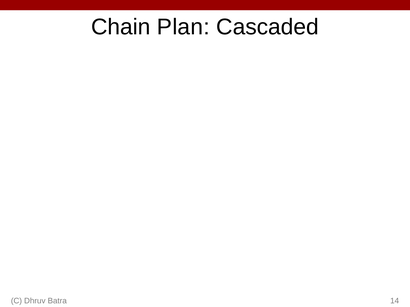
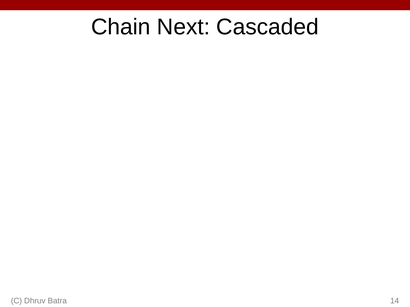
Plan: Plan -> Next
